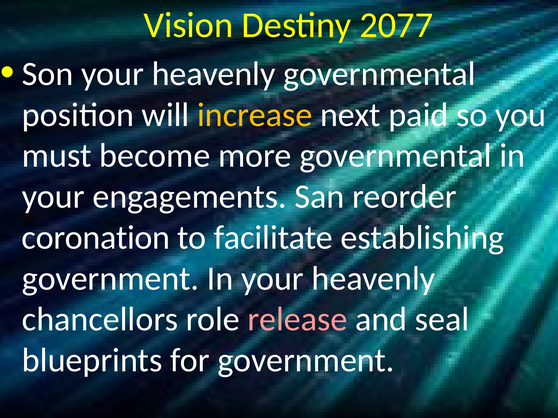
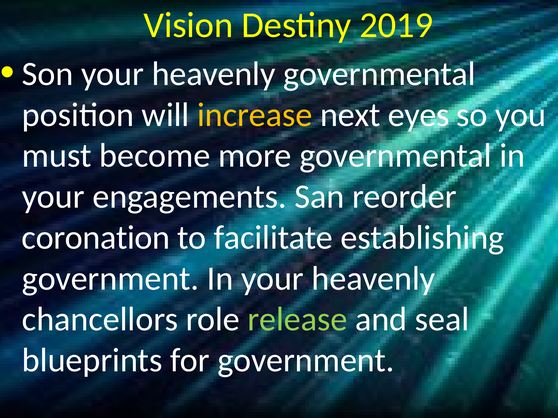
2077: 2077 -> 2019
paid: paid -> eyes
release colour: pink -> light green
